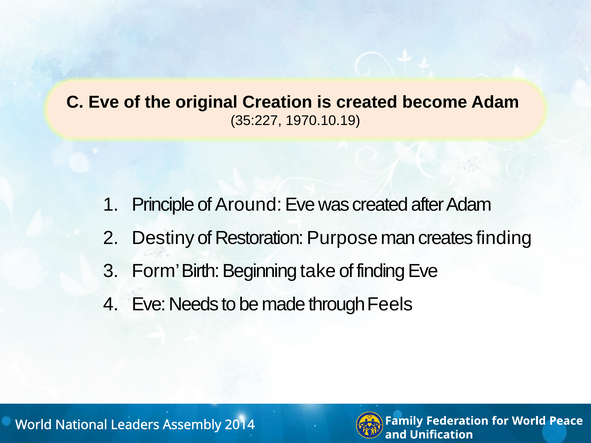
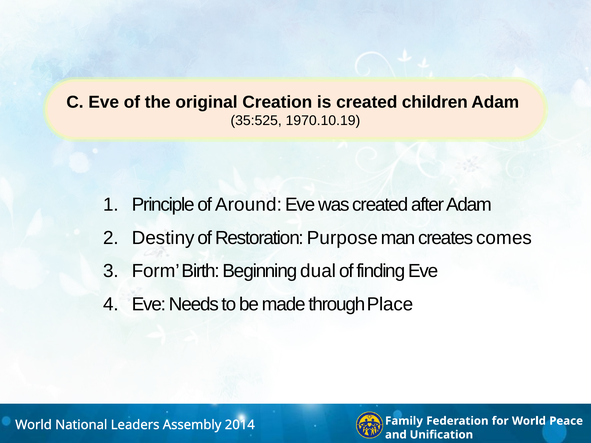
become: become -> children
35:227: 35:227 -> 35:525
creates finding: finding -> comes
take: take -> dual
Feels: Feels -> Place
